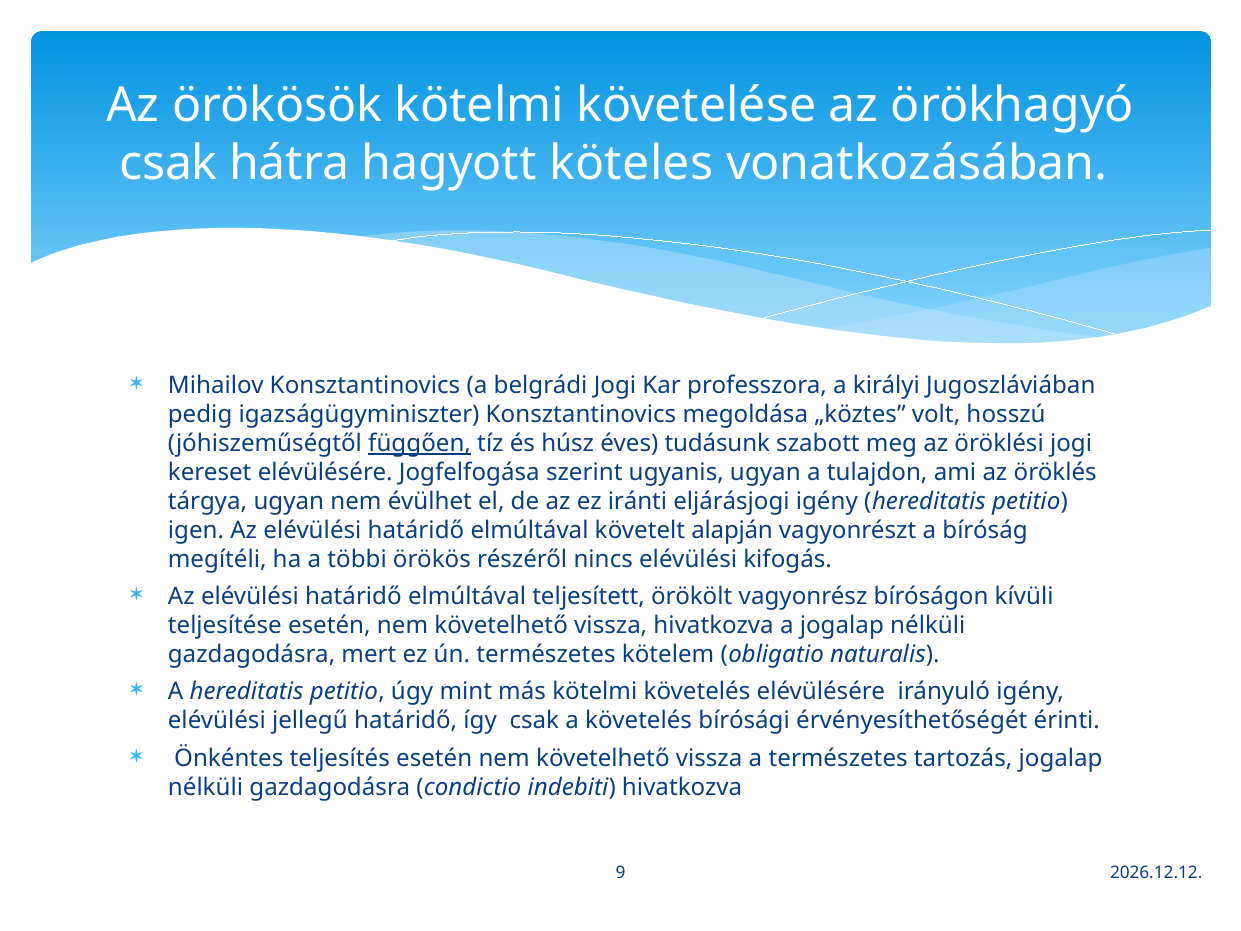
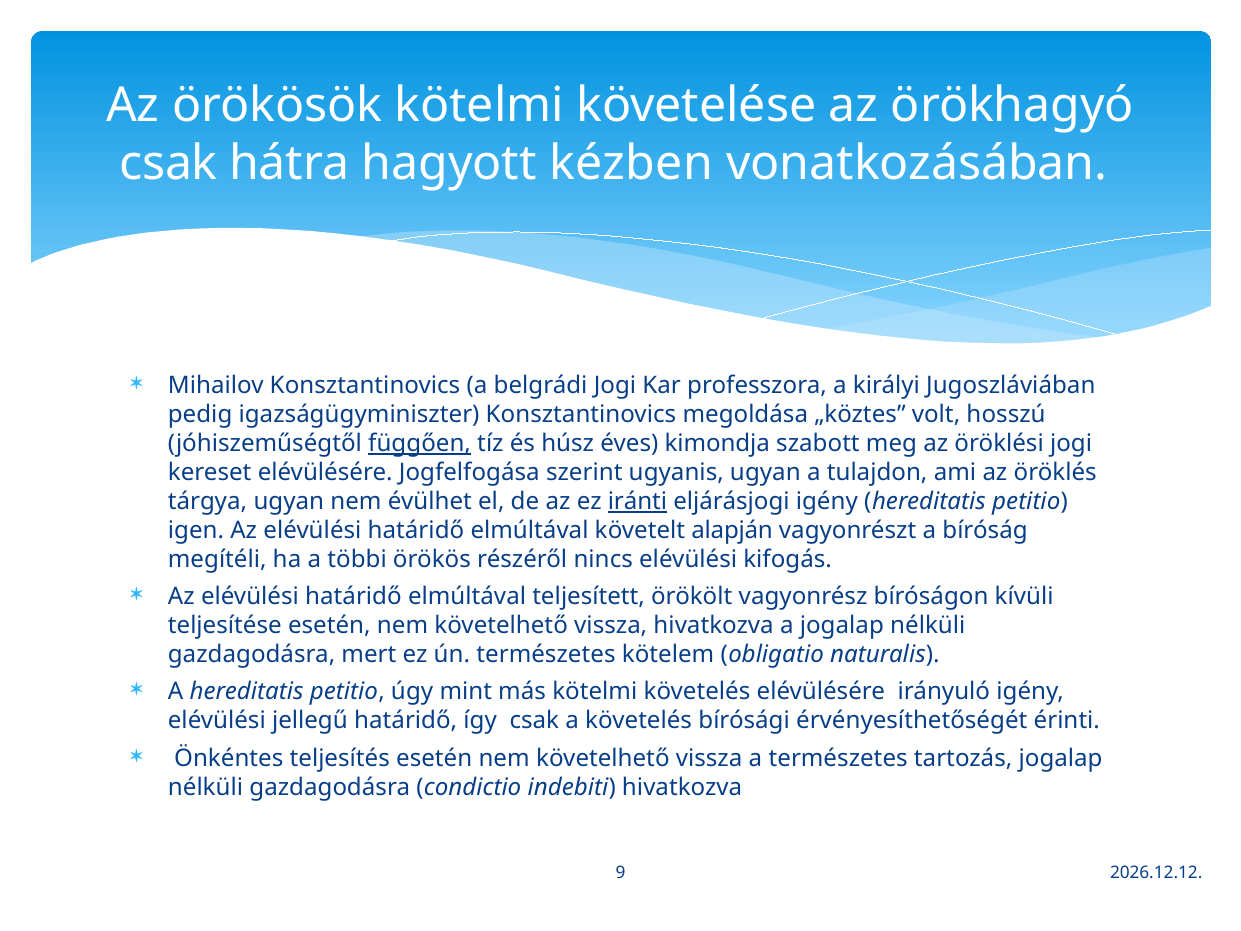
köteles: köteles -> kézben
tudásunk: tudásunk -> kimondja
iránti underline: none -> present
